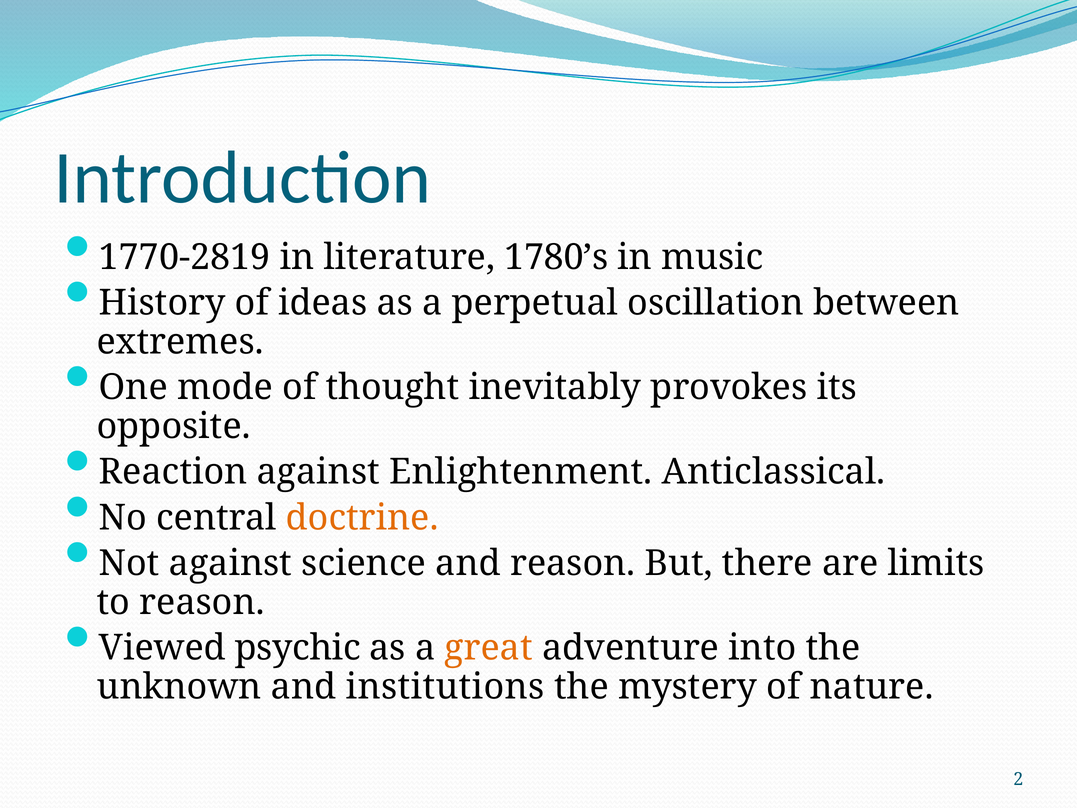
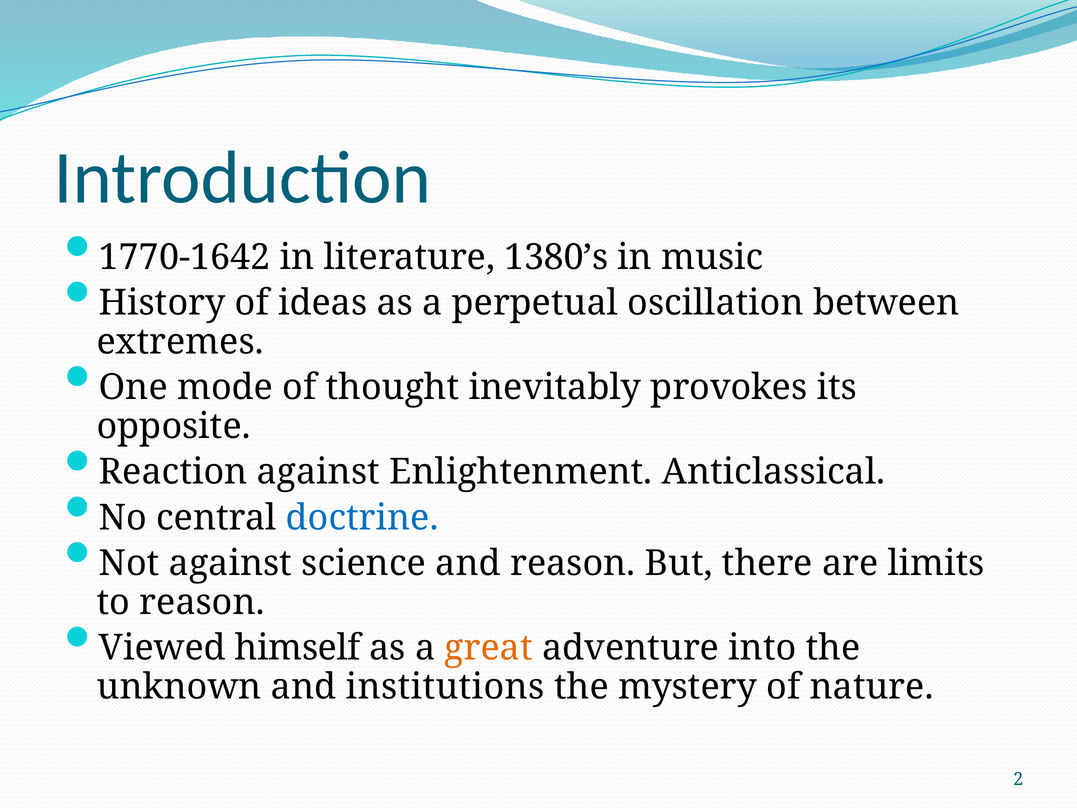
1770-2819: 1770-2819 -> 1770-1642
1780’s: 1780’s -> 1380’s
doctrine colour: orange -> blue
psychic: psychic -> himself
